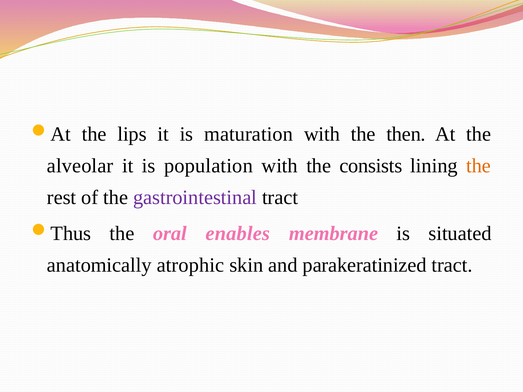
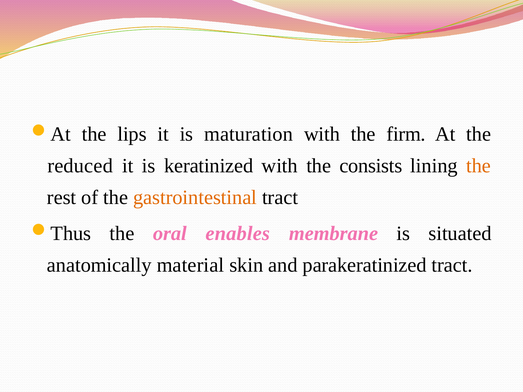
then: then -> firm
alveolar: alveolar -> reduced
population: population -> keratinized
gastrointestinal colour: purple -> orange
atrophic: atrophic -> material
